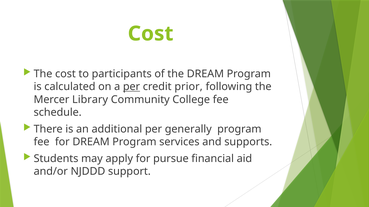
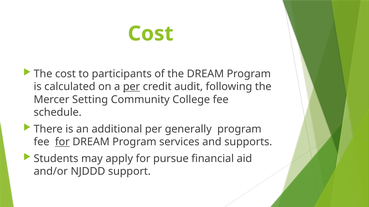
prior: prior -> audit
Library: Library -> Setting
for at (62, 142) underline: none -> present
